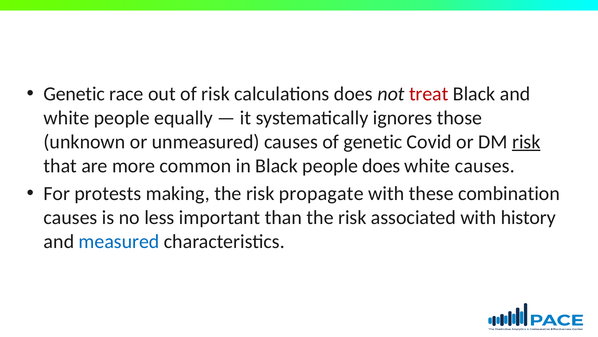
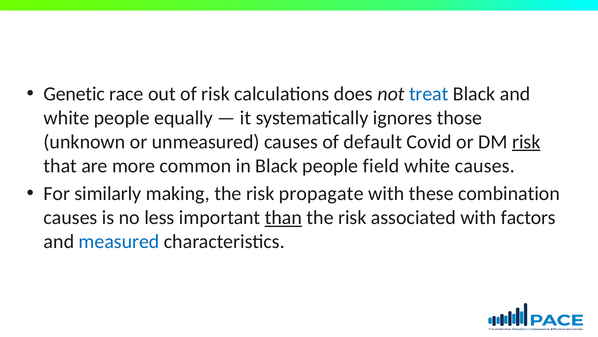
treat colour: red -> blue
of genetic: genetic -> default
people does: does -> field
protests: protests -> similarly
than underline: none -> present
history: history -> factors
